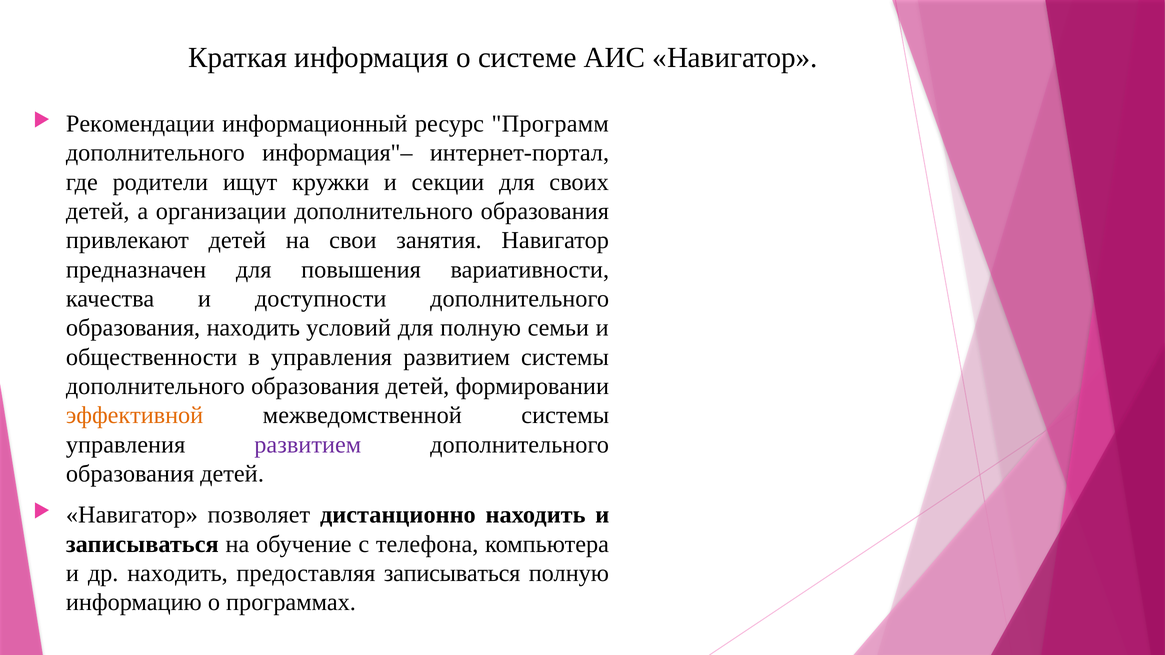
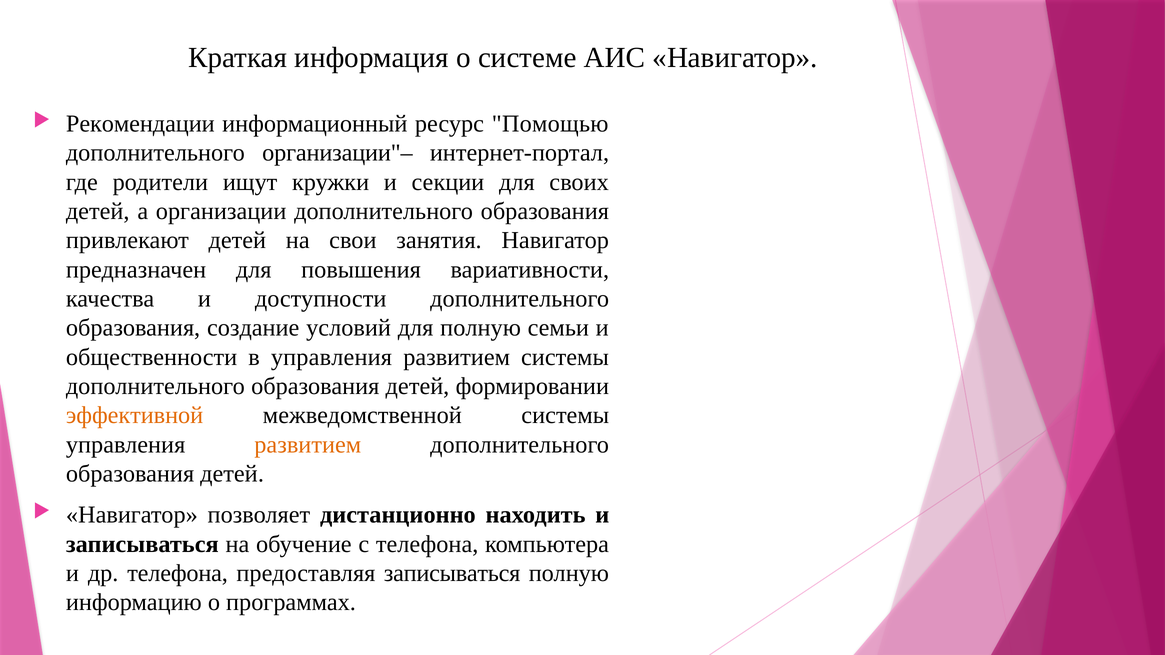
Программ: Программ -> Помощью
информация"–: информация"– -> организации"–
образования находить: находить -> создание
развитием at (308, 445) colour: purple -> orange
др находить: находить -> телефона
